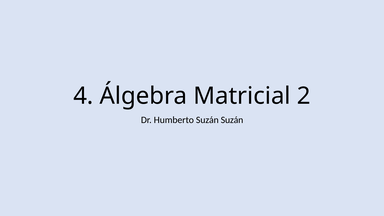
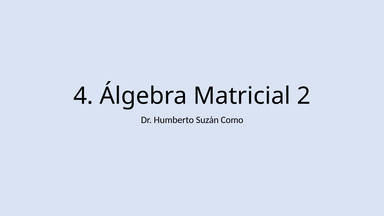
Suzán Suzán: Suzán -> Como
